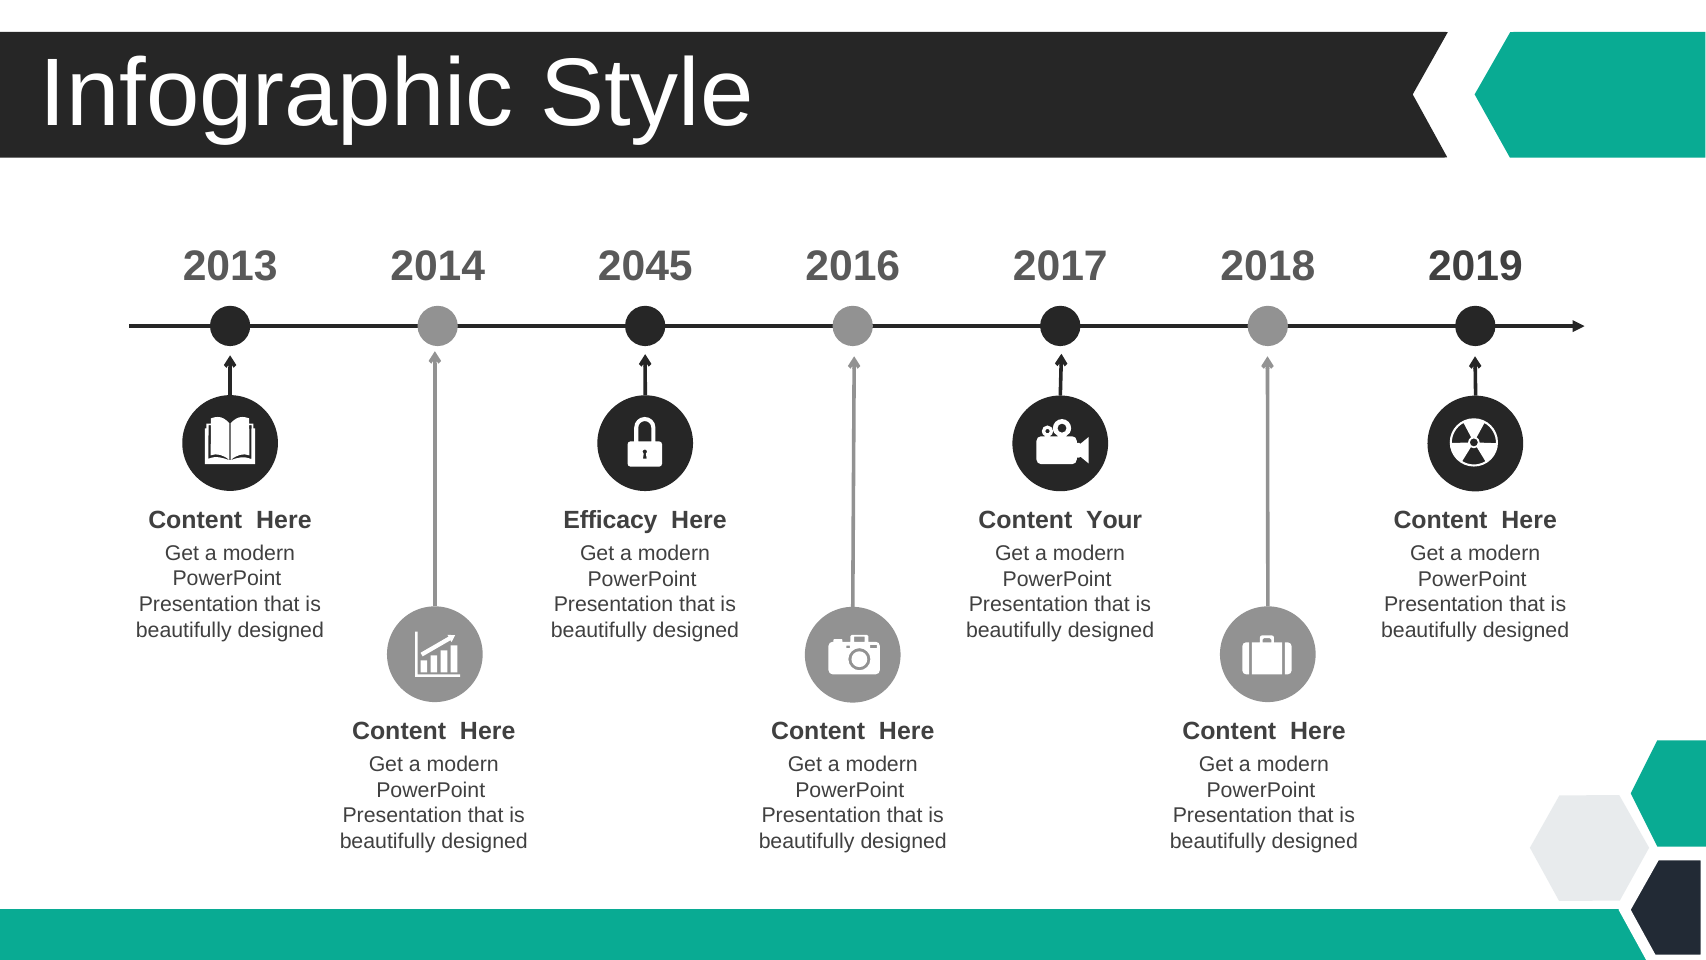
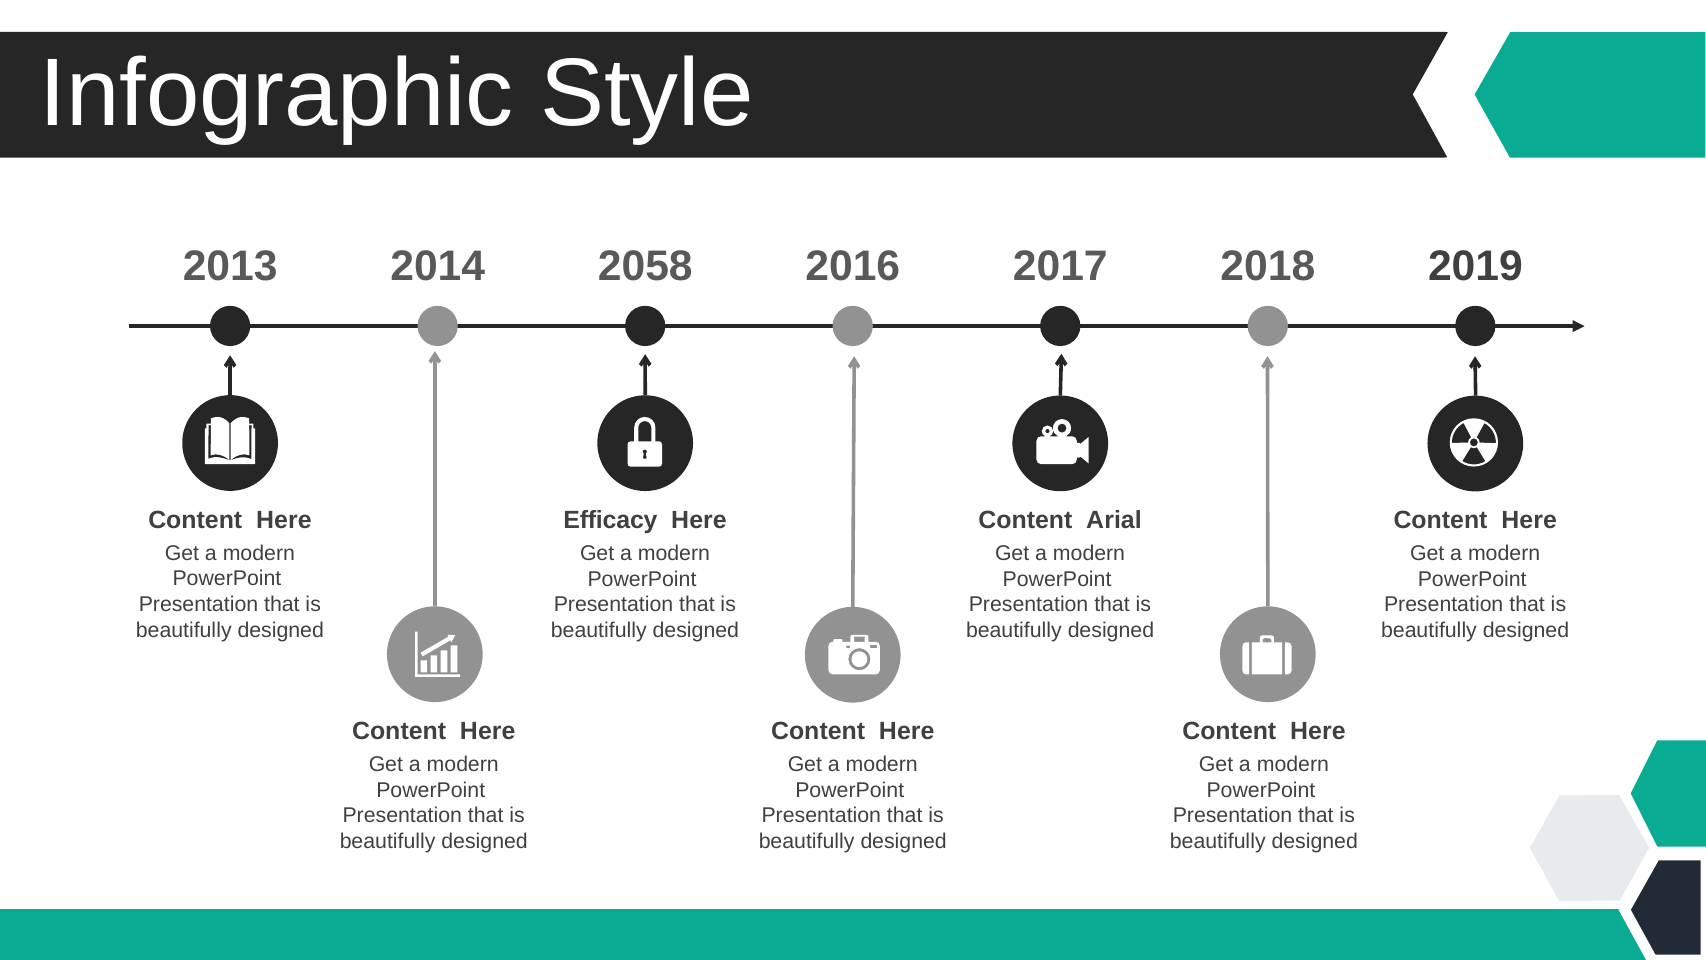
2045: 2045 -> 2058
Your: Your -> Arial
